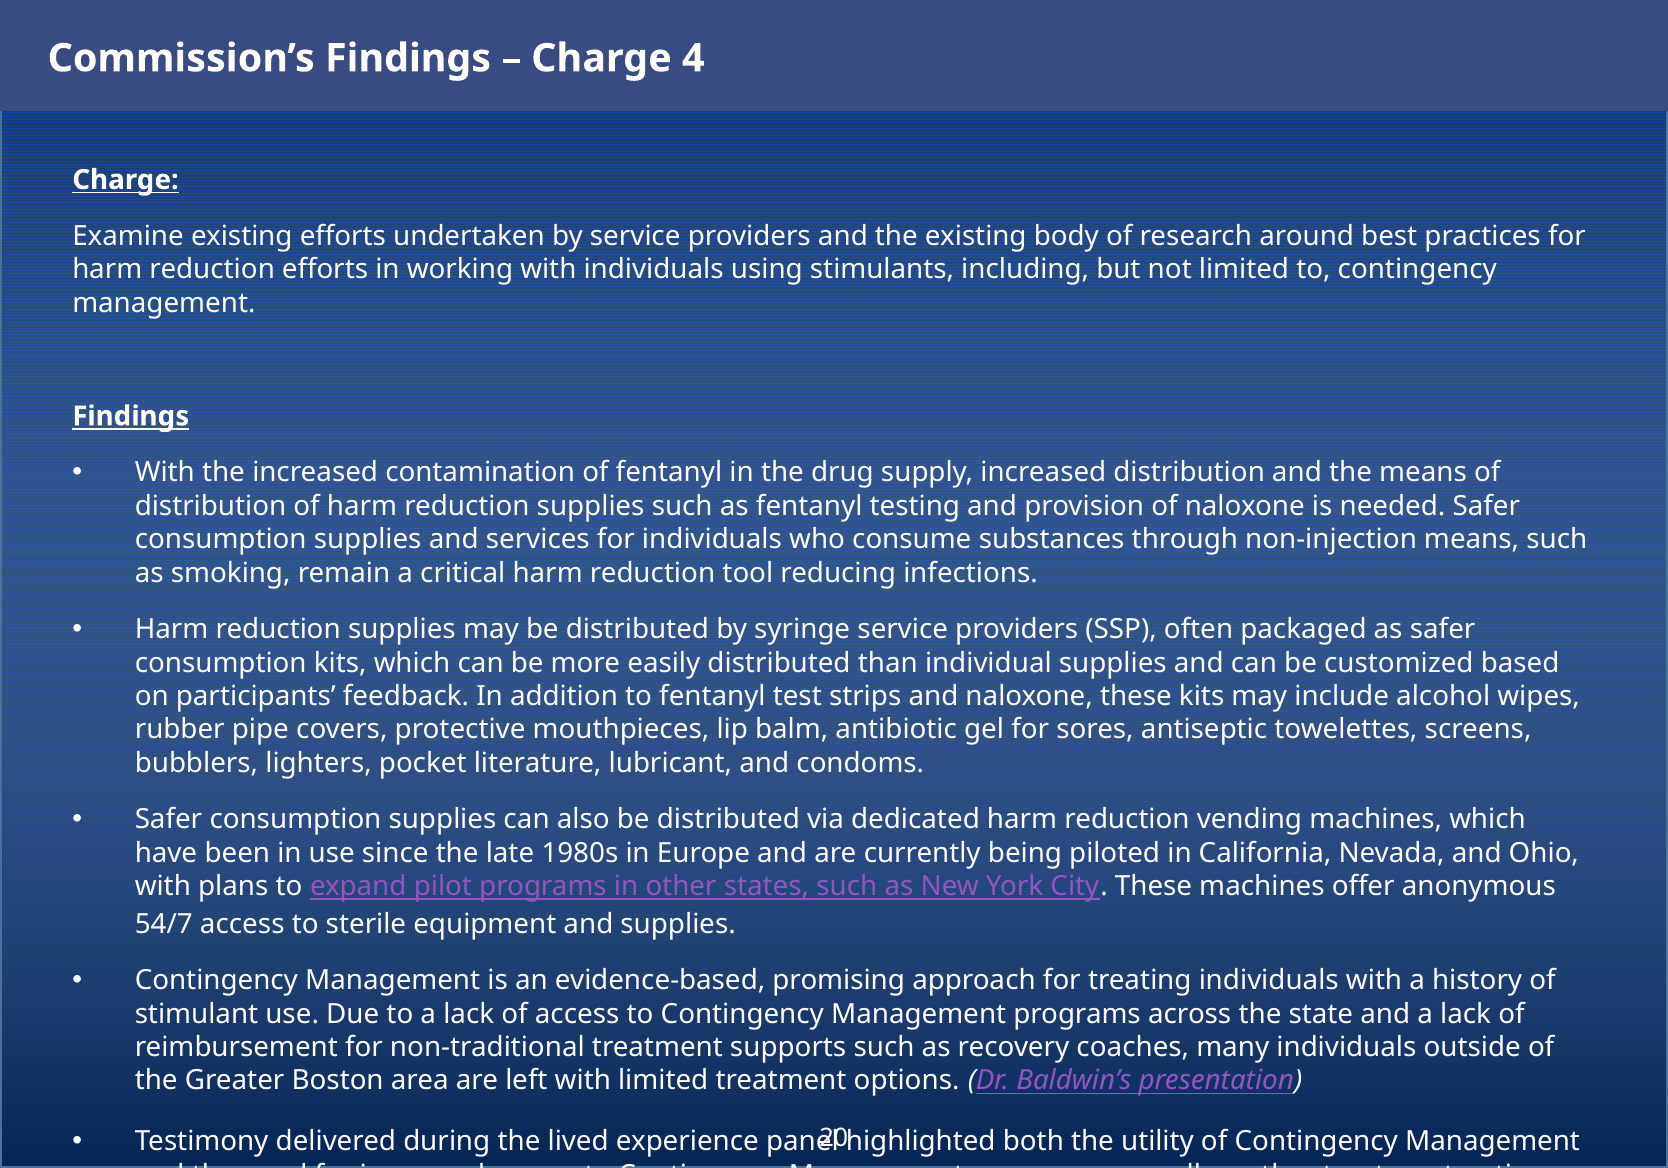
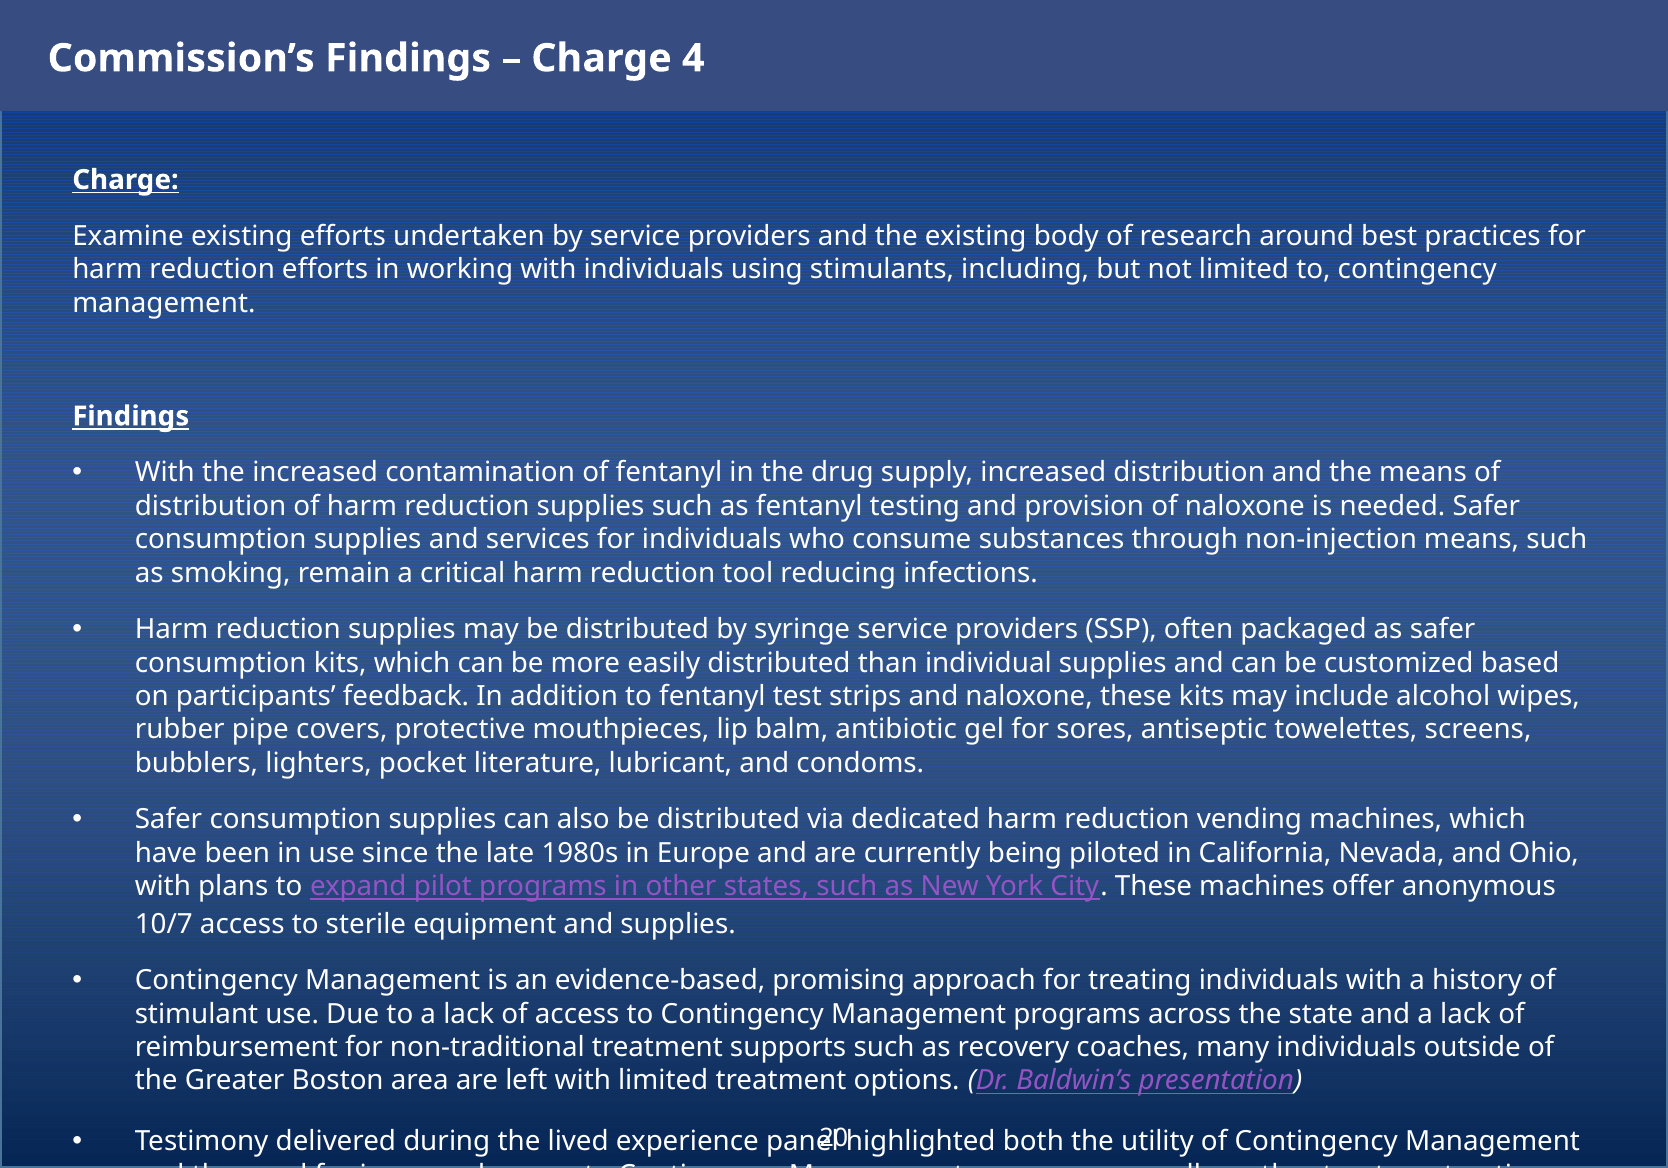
54/7: 54/7 -> 10/7
